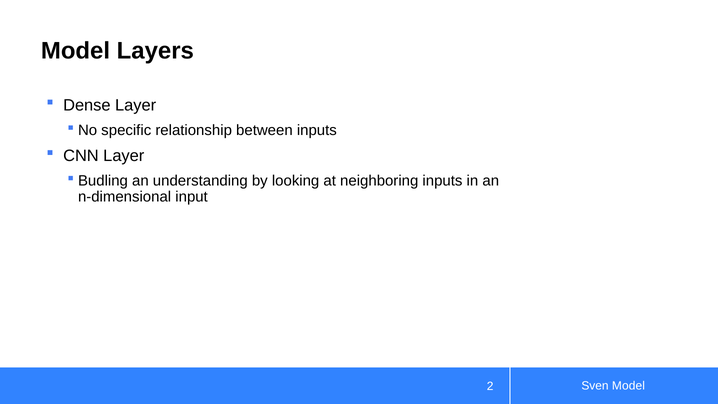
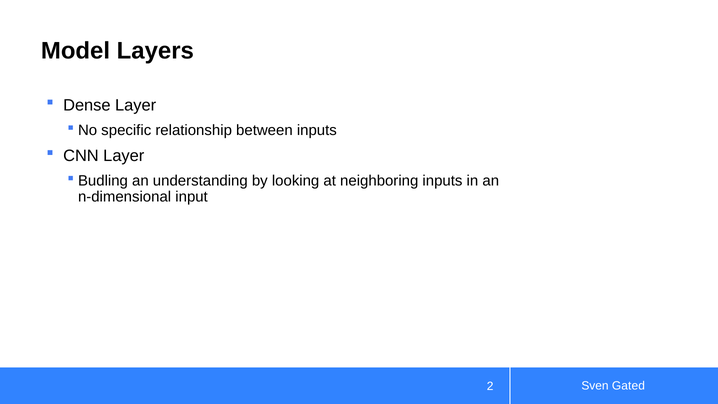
Sven Model: Model -> Gated
